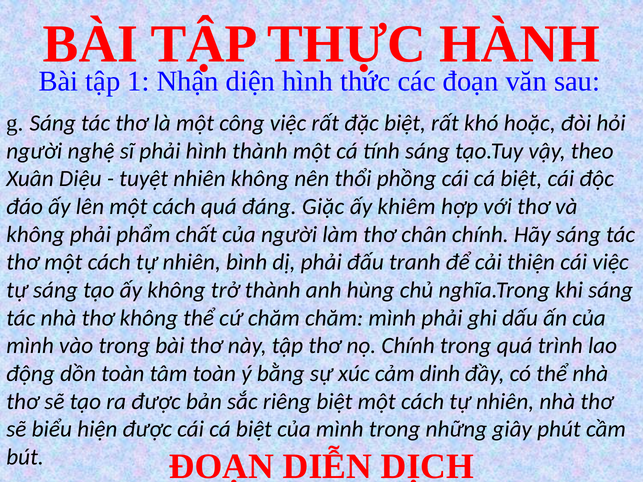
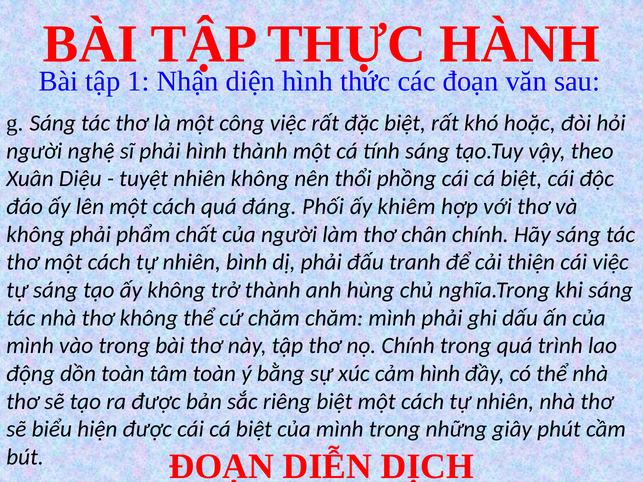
Giặc: Giặc -> Phối
cảm dinh: dinh -> hình
